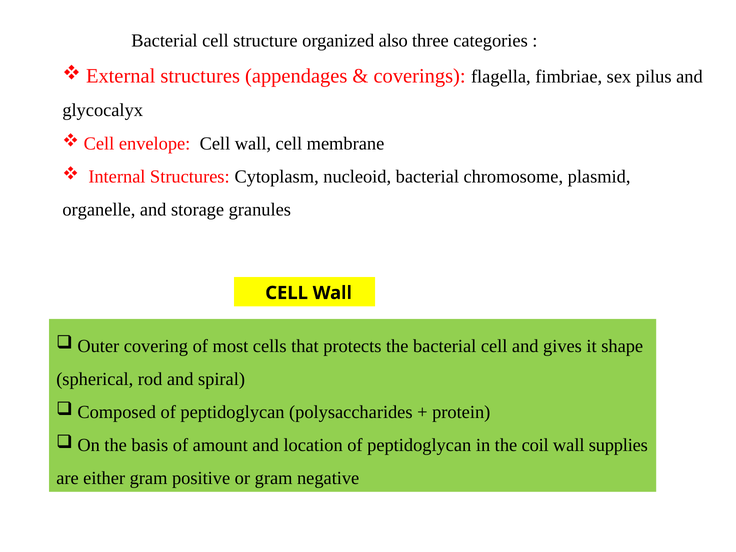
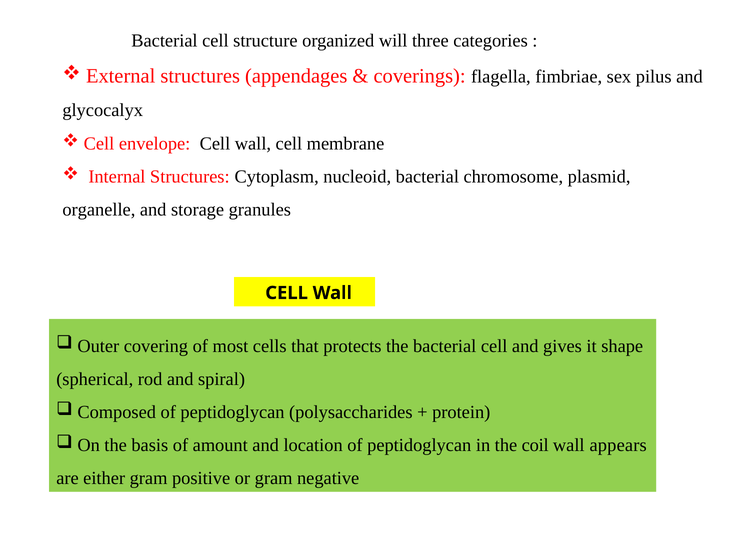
also: also -> will
supplies: supplies -> appears
